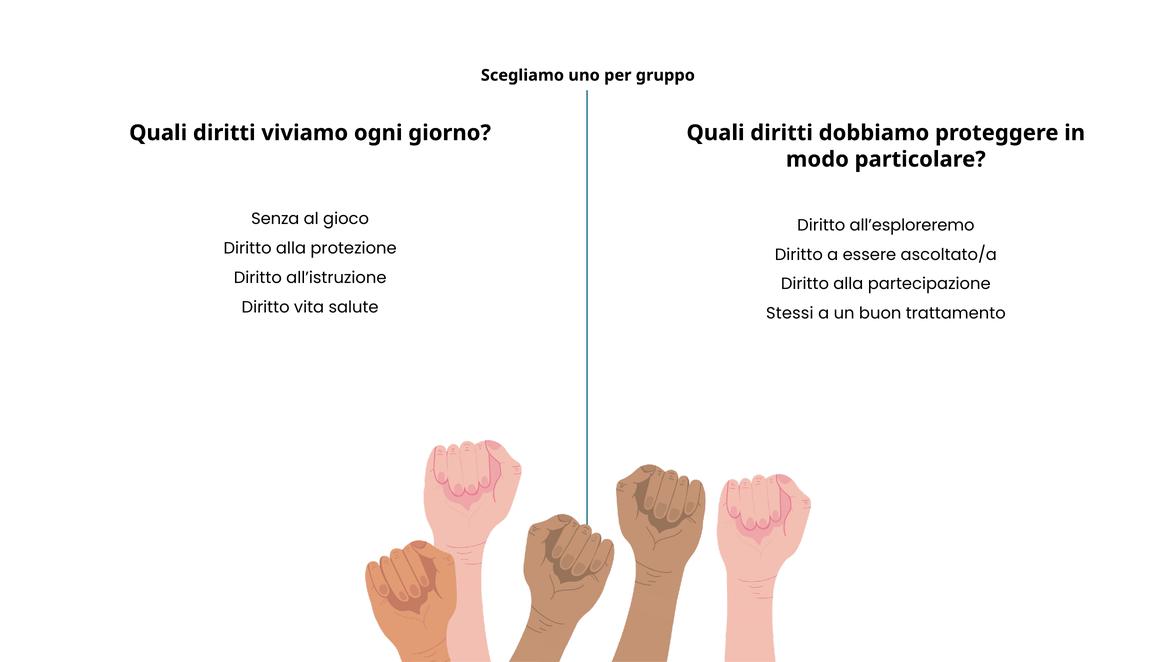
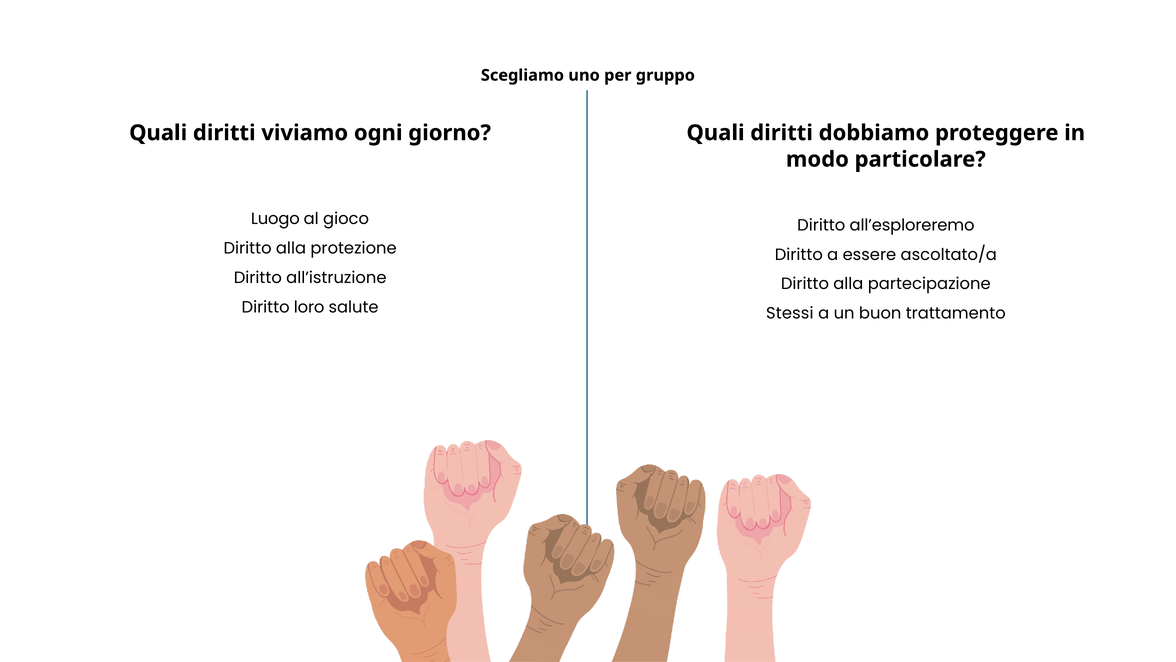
Senza: Senza -> Luogo
vita: vita -> loro
